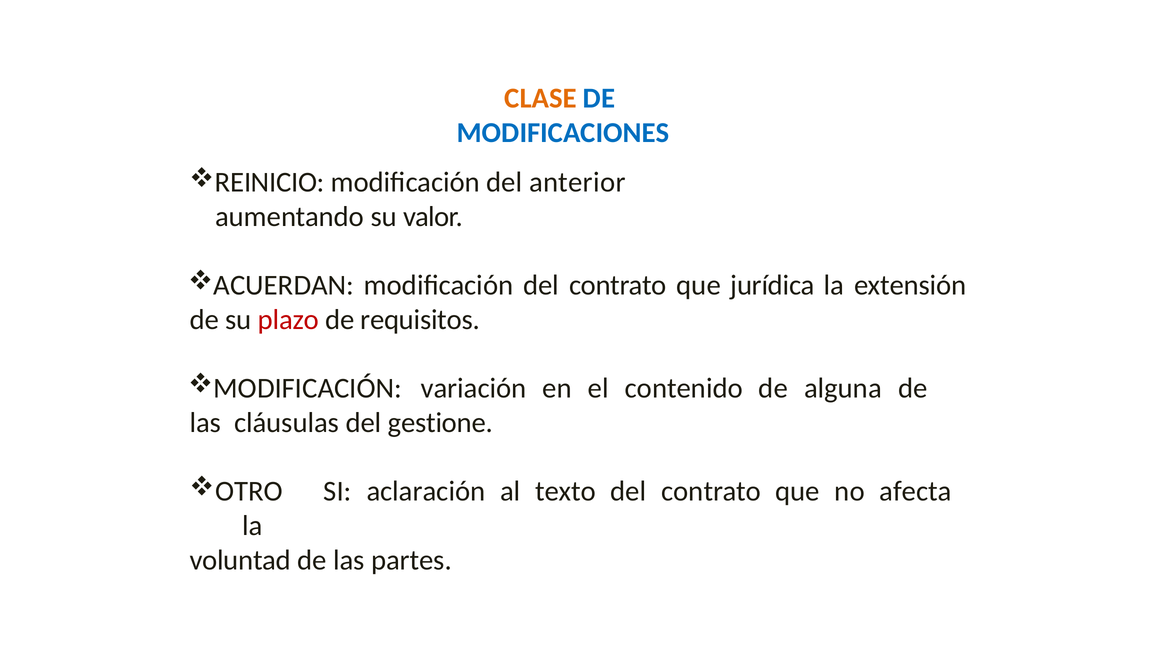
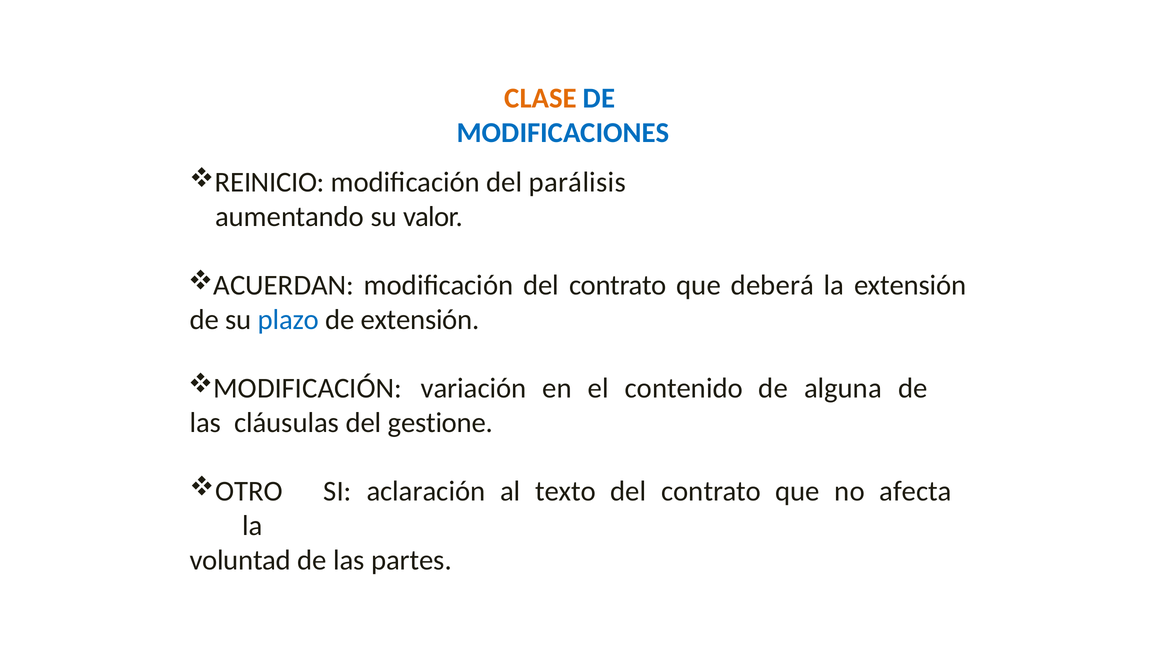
anterior: anterior -> parálisis
jurídica: jurídica -> deberá
plazo colour: red -> blue
de requisitos: requisitos -> extensión
